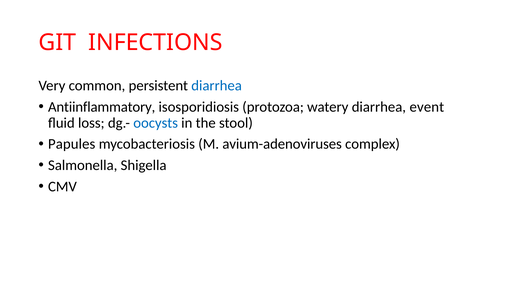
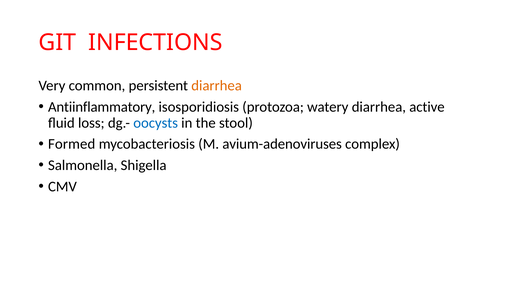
diarrhea at (217, 86) colour: blue -> orange
event: event -> active
Papules: Papules -> Formed
